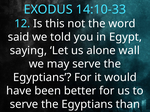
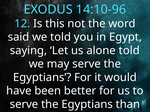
14:10-33: 14:10-33 -> 14:10-96
alone wall: wall -> told
